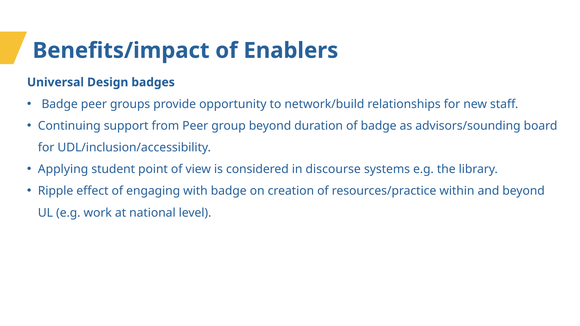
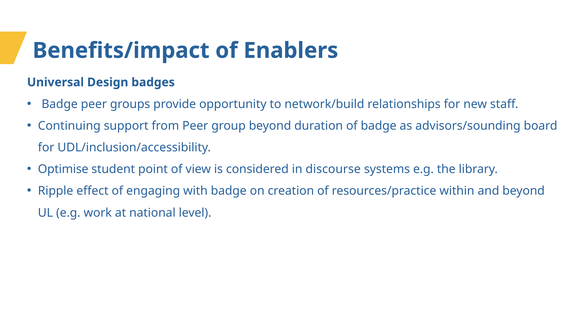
Applying: Applying -> Optimise
